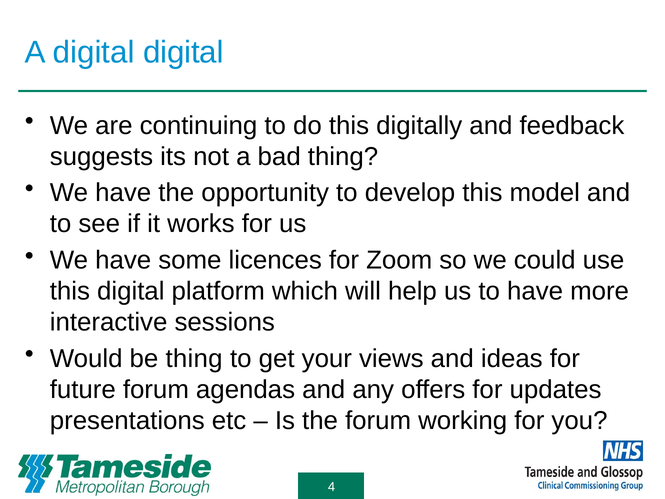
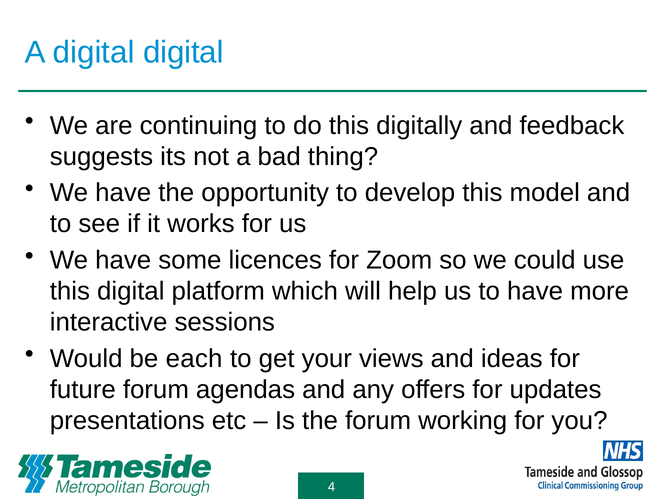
be thing: thing -> each
